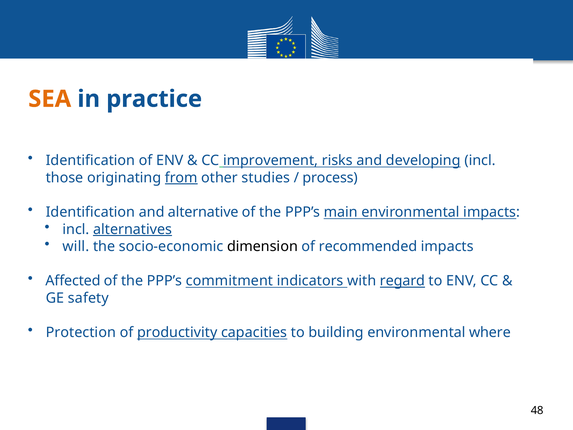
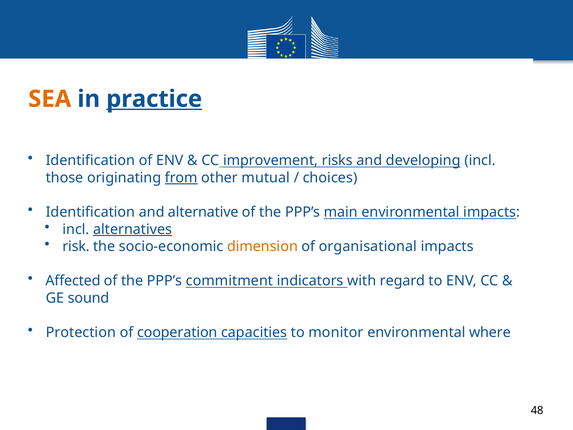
practice underline: none -> present
studies: studies -> mutual
process: process -> choices
will: will -> risk
dimension colour: black -> orange
recommended: recommended -> organisational
regard underline: present -> none
safety: safety -> sound
productivity: productivity -> cooperation
building: building -> monitor
